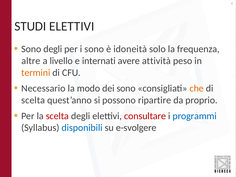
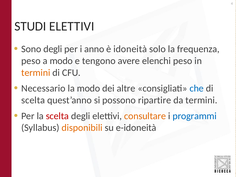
i sono: sono -> anno
altre at (31, 61): altre -> peso
a livello: livello -> modo
internati: internati -> tengono
attività: attività -> elenchi
dei sono: sono -> altre
che colour: orange -> blue
da proprio: proprio -> termini
consultare colour: red -> orange
disponibili colour: blue -> orange
e-svolgere: e-svolgere -> e-idoneità
